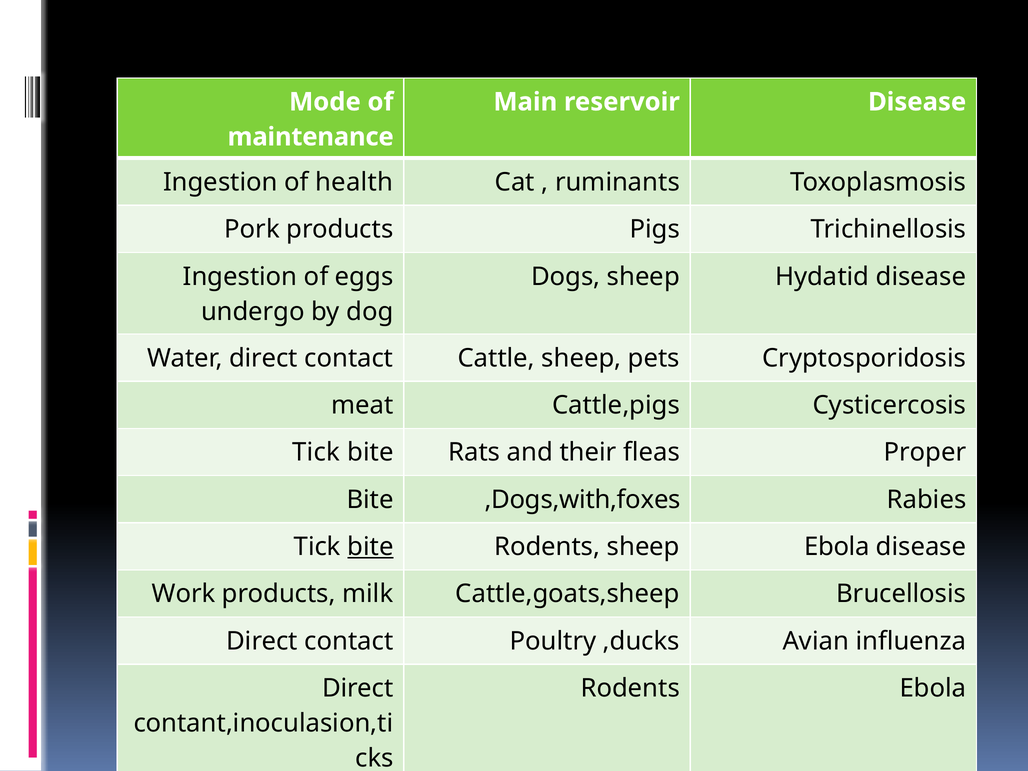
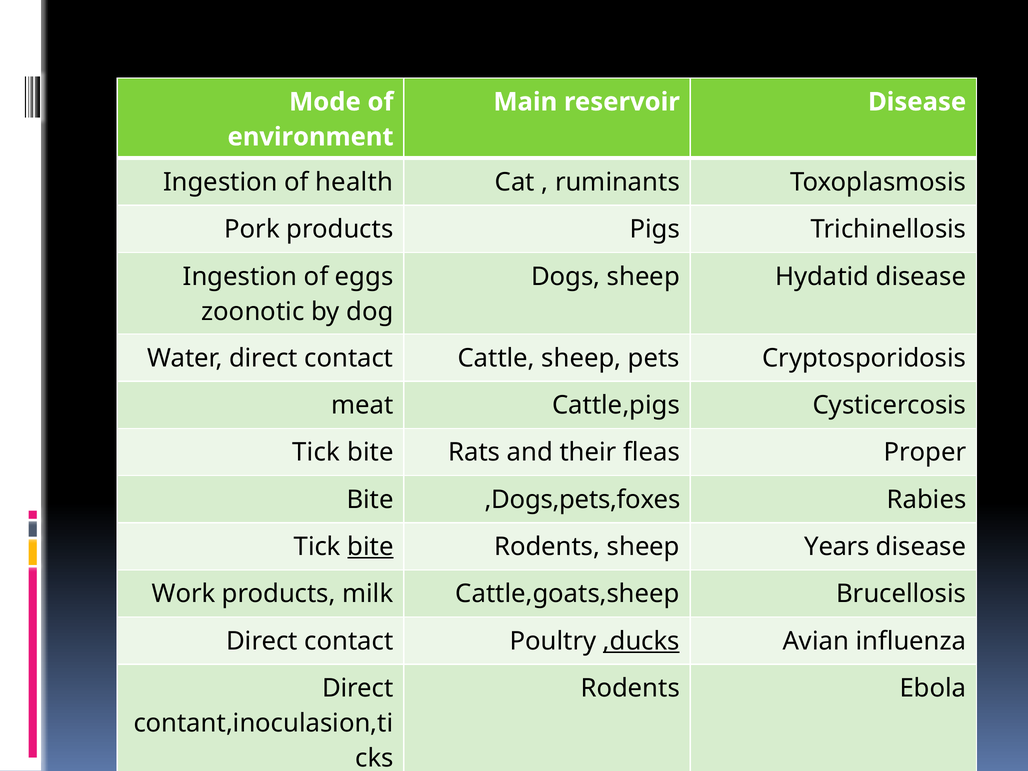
maintenance: maintenance -> environment
undergo: undergo -> zoonotic
Dogs,with,foxes: Dogs,with,foxes -> Dogs,pets,foxes
sheep Ebola: Ebola -> Years
,ducks underline: none -> present
